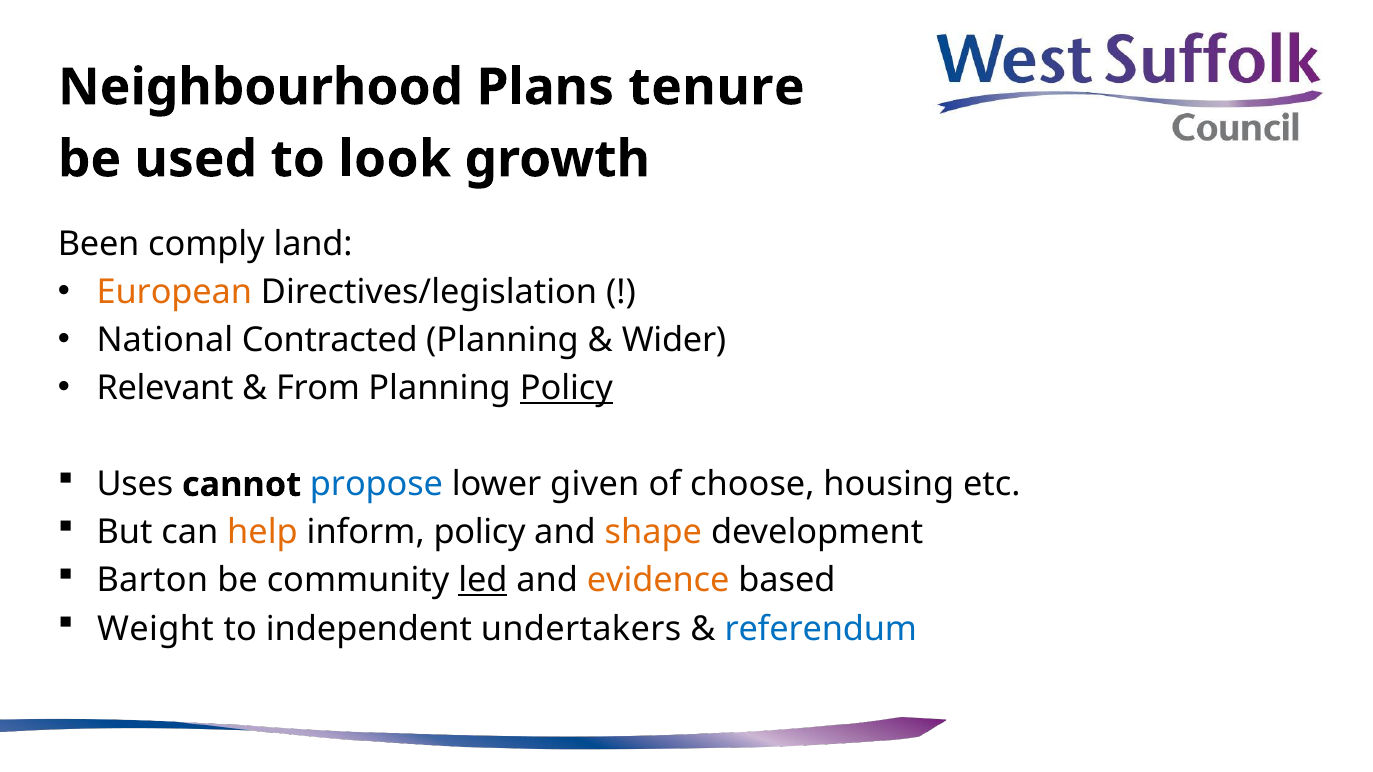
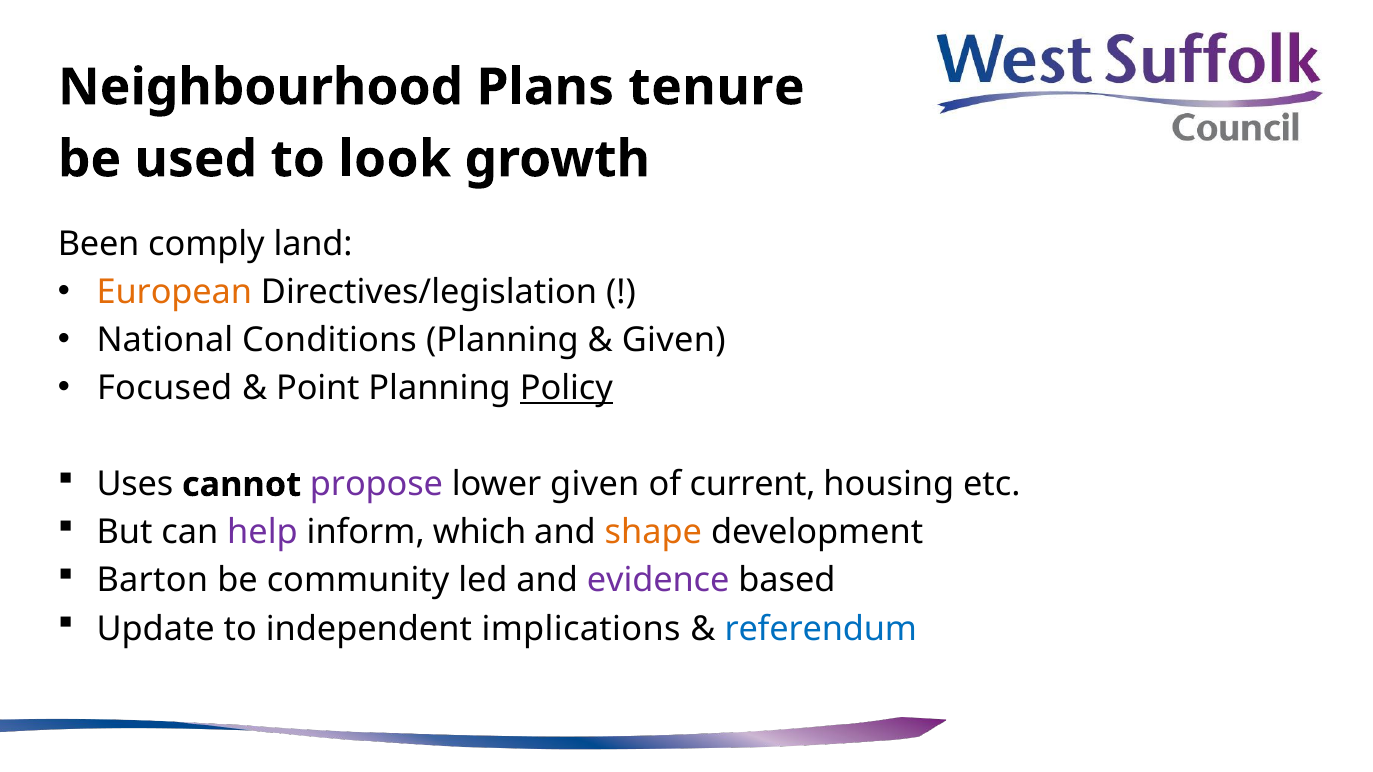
Contracted: Contracted -> Conditions
Wider at (674, 341): Wider -> Given
Relevant: Relevant -> Focused
From: From -> Point
propose colour: blue -> purple
choose: choose -> current
help colour: orange -> purple
inform policy: policy -> which
led underline: present -> none
evidence colour: orange -> purple
Weight: Weight -> Update
undertakers: undertakers -> implications
